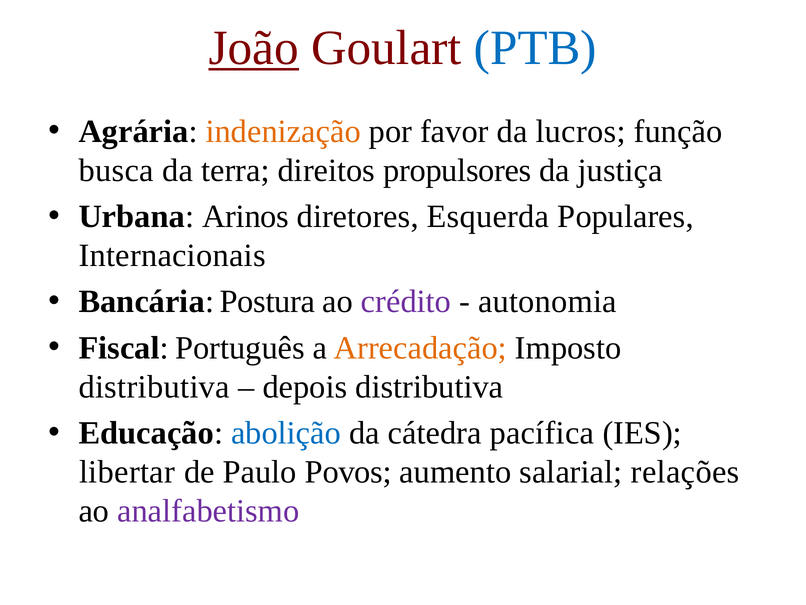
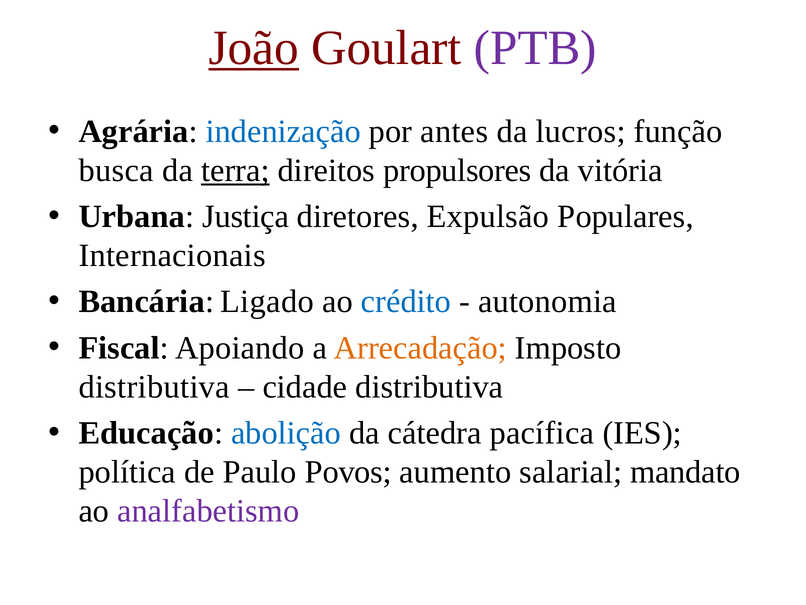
PTB colour: blue -> purple
indenização colour: orange -> blue
favor: favor -> antes
terra underline: none -> present
justiça: justiça -> vitória
Arinos: Arinos -> Justiça
Esquerda: Esquerda -> Expulsão
Postura: Postura -> Ligado
crédito colour: purple -> blue
Português: Português -> Apoiando
depois: depois -> cidade
libertar: libertar -> política
relações: relações -> mandato
